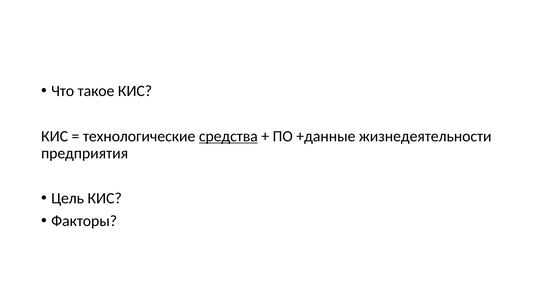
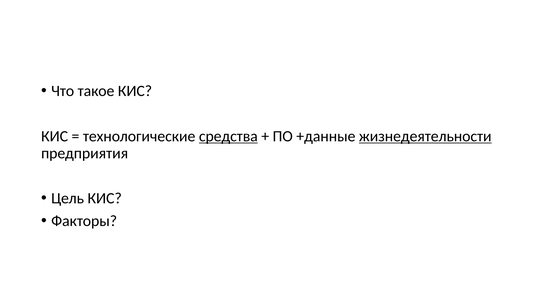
жизнедеятельности underline: none -> present
